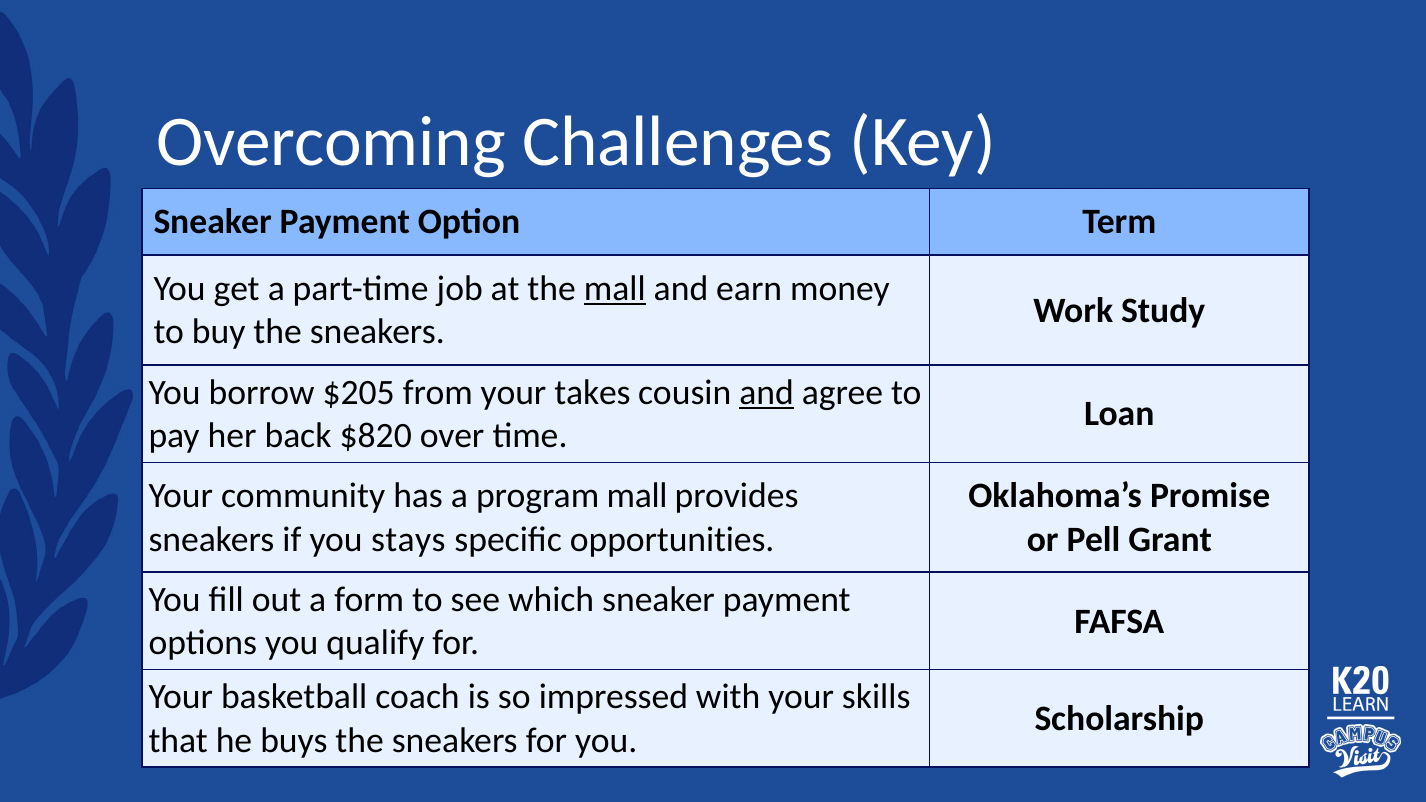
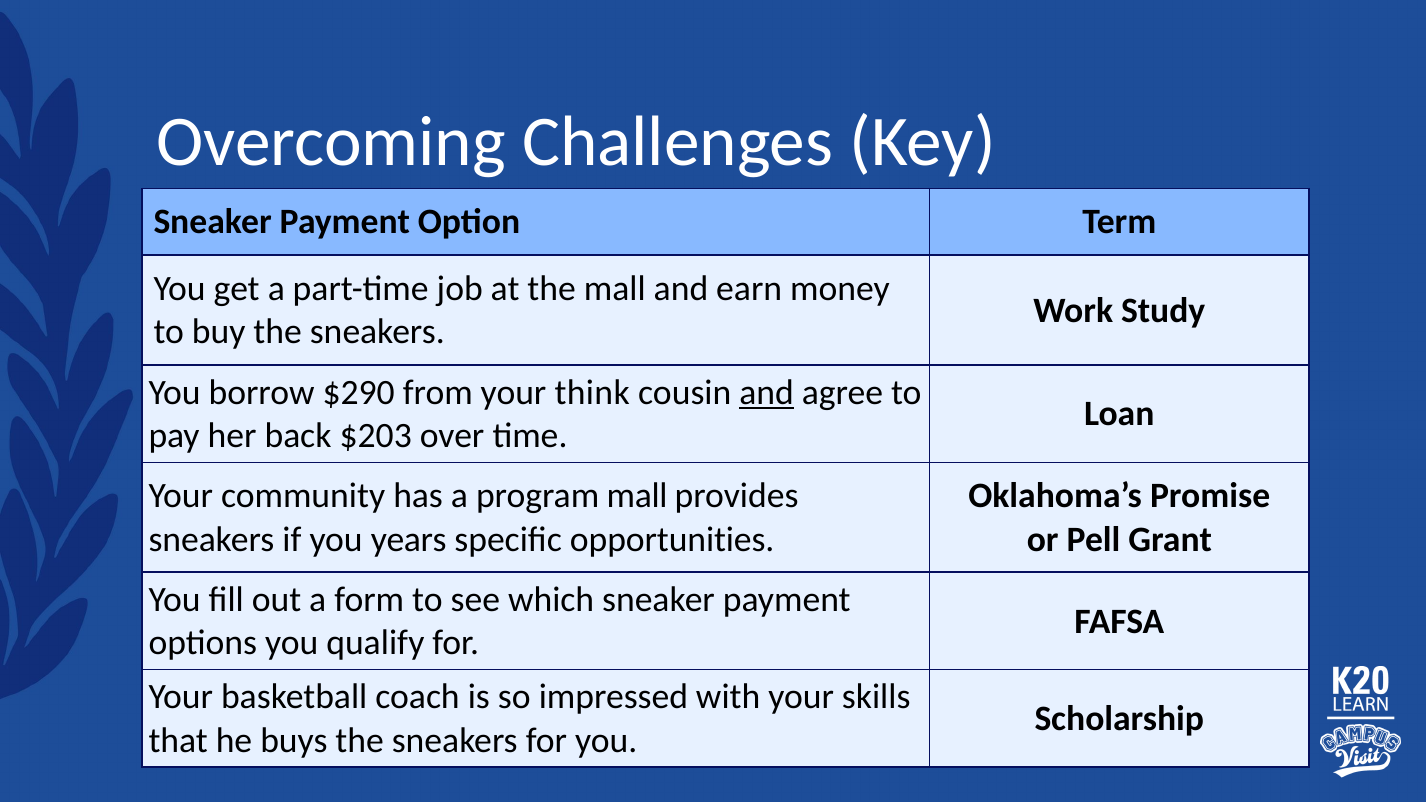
mall at (615, 289) underline: present -> none
$205: $205 -> $290
takes: takes -> think
$820: $820 -> $203
stays: stays -> years
